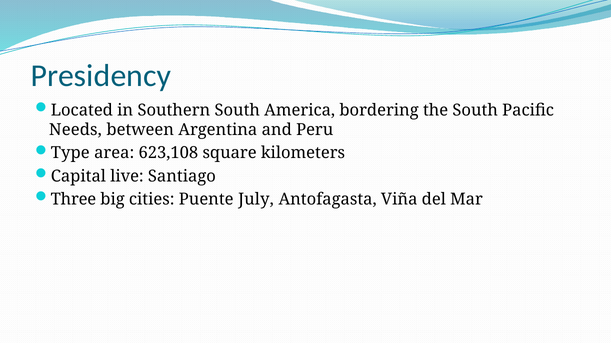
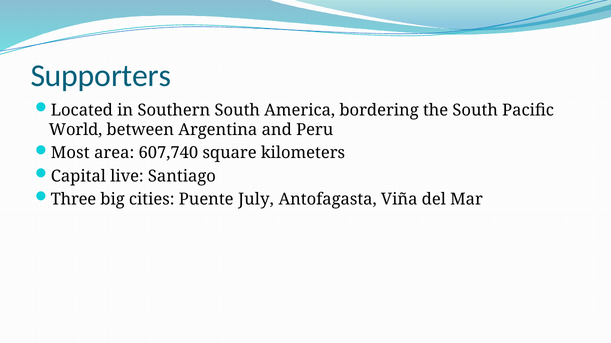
Presidency: Presidency -> Supporters
Needs: Needs -> World
Type: Type -> Most
623,108: 623,108 -> 607,740
